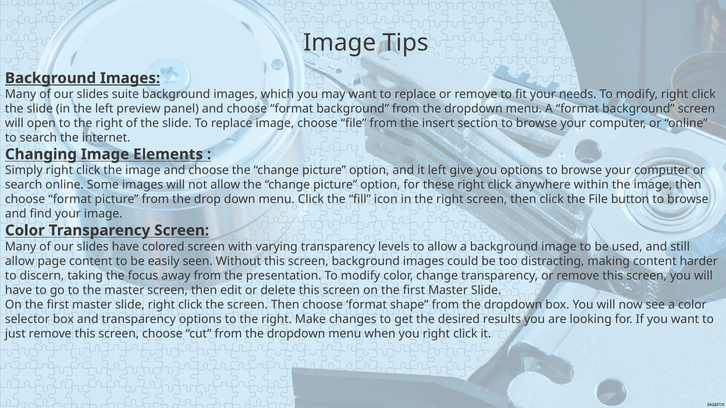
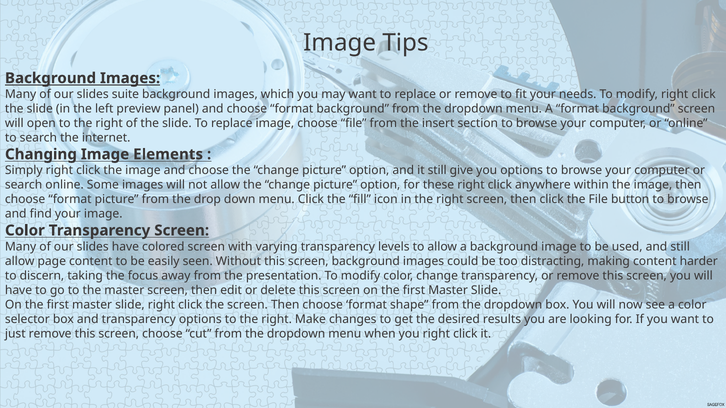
it left: left -> still
